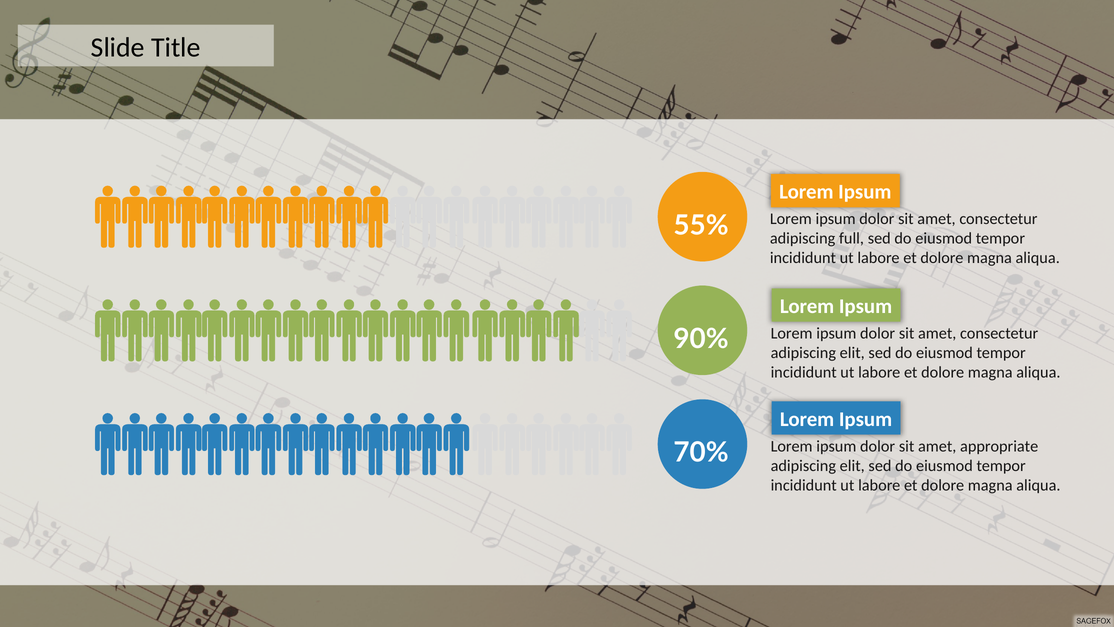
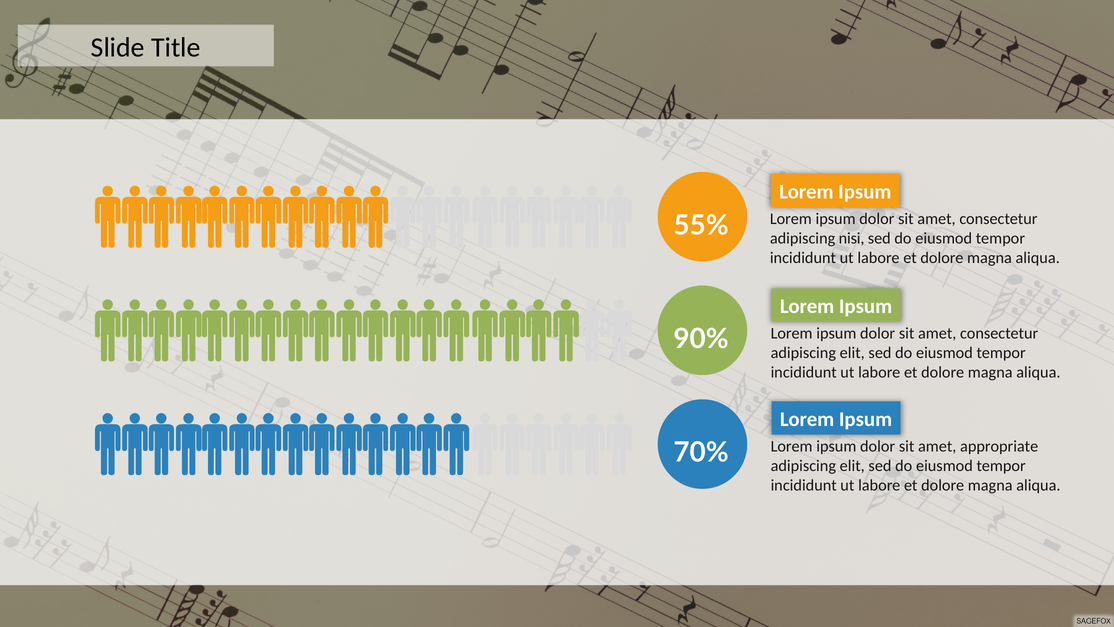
full: full -> nisi
